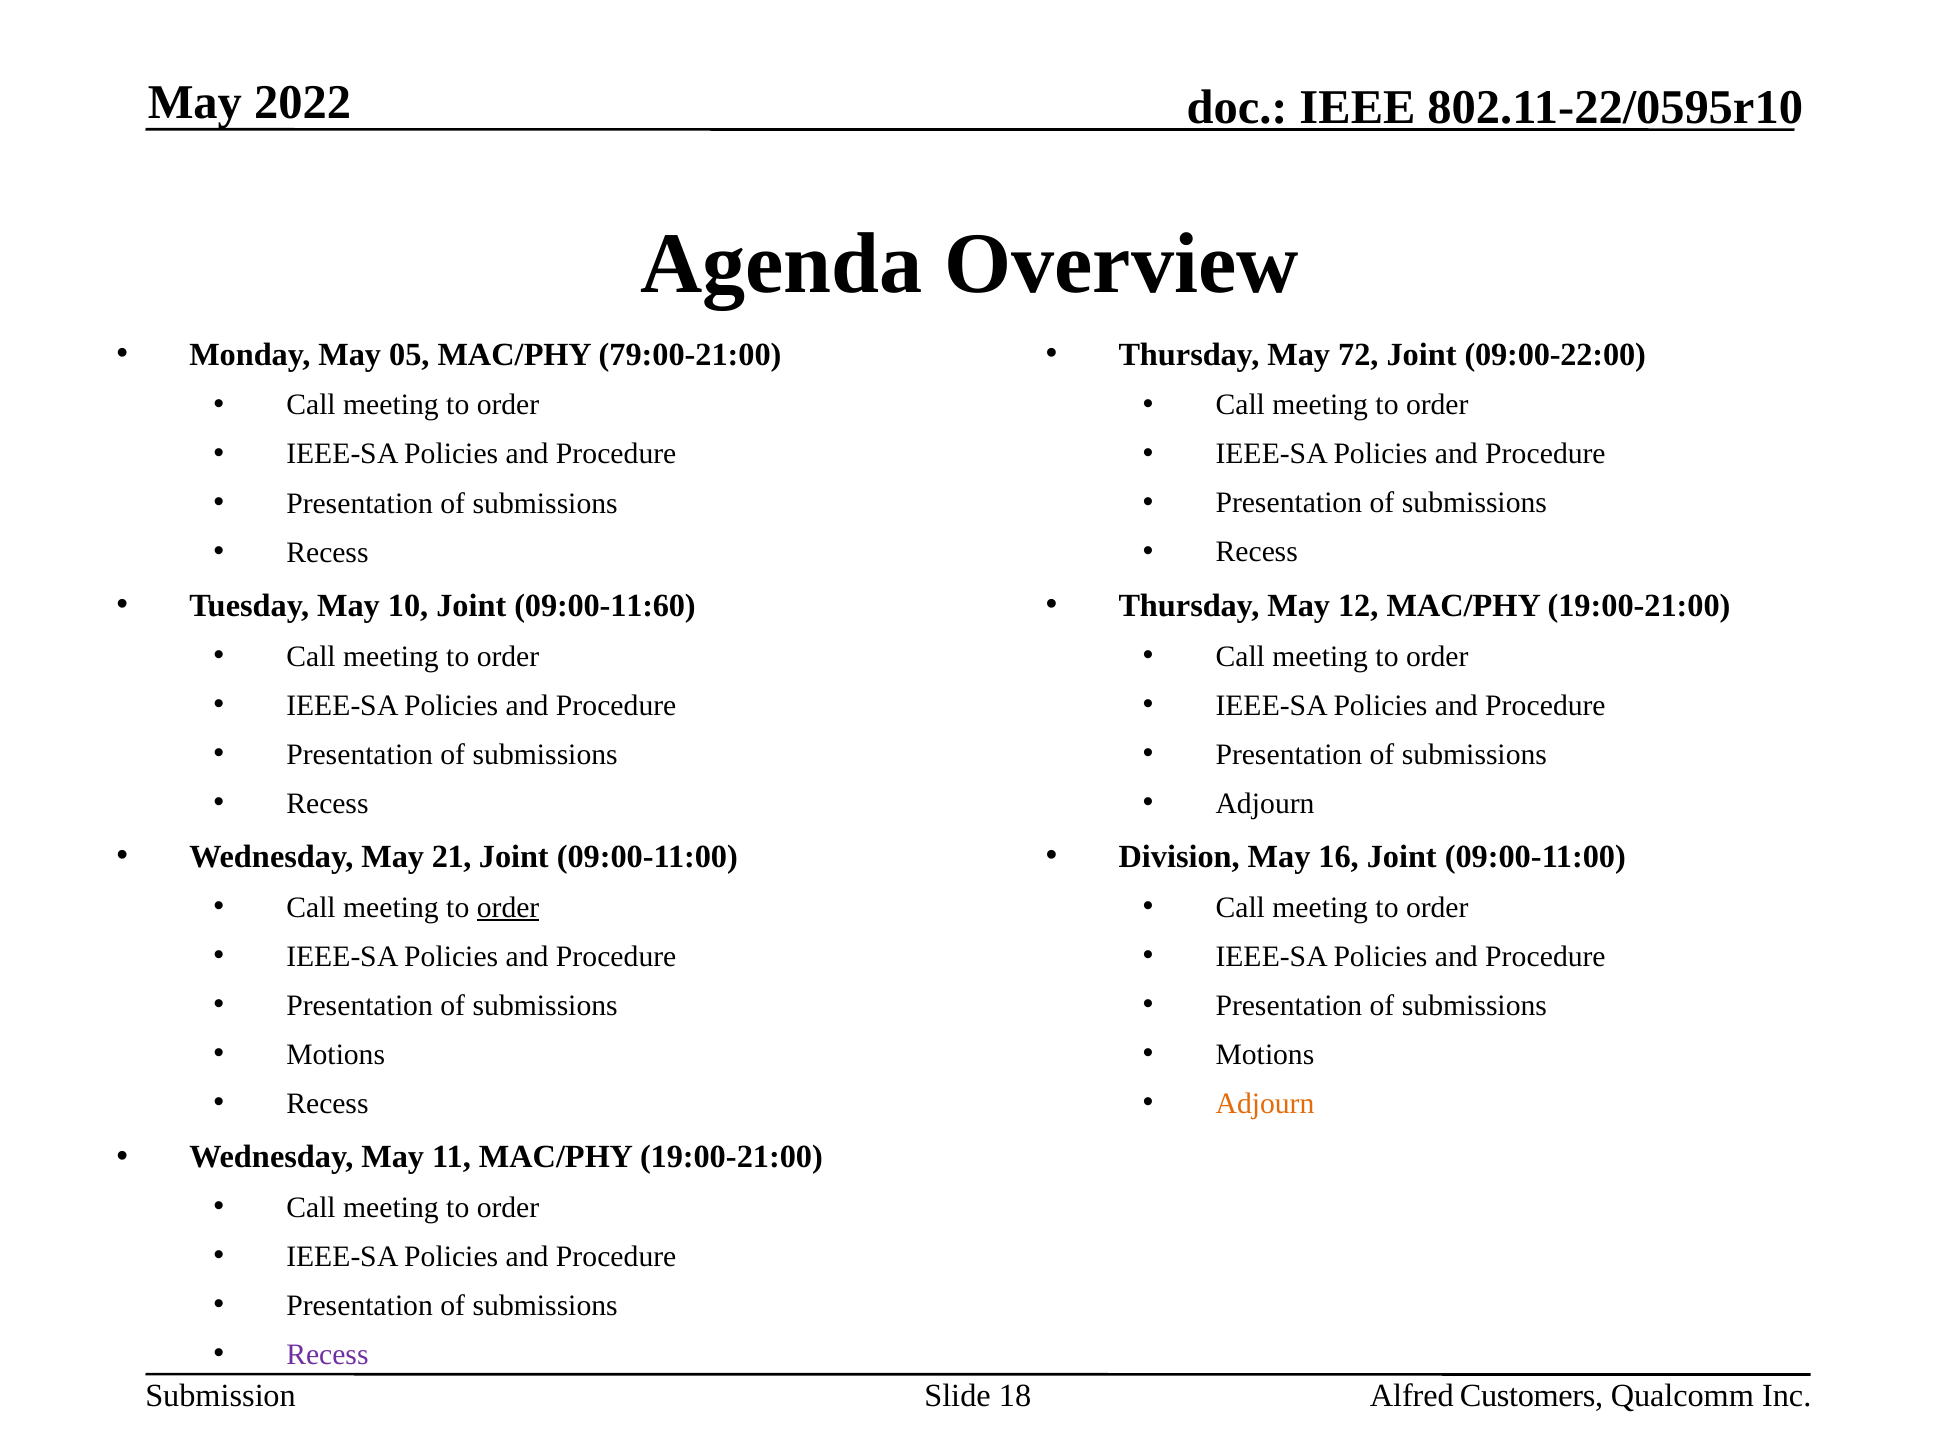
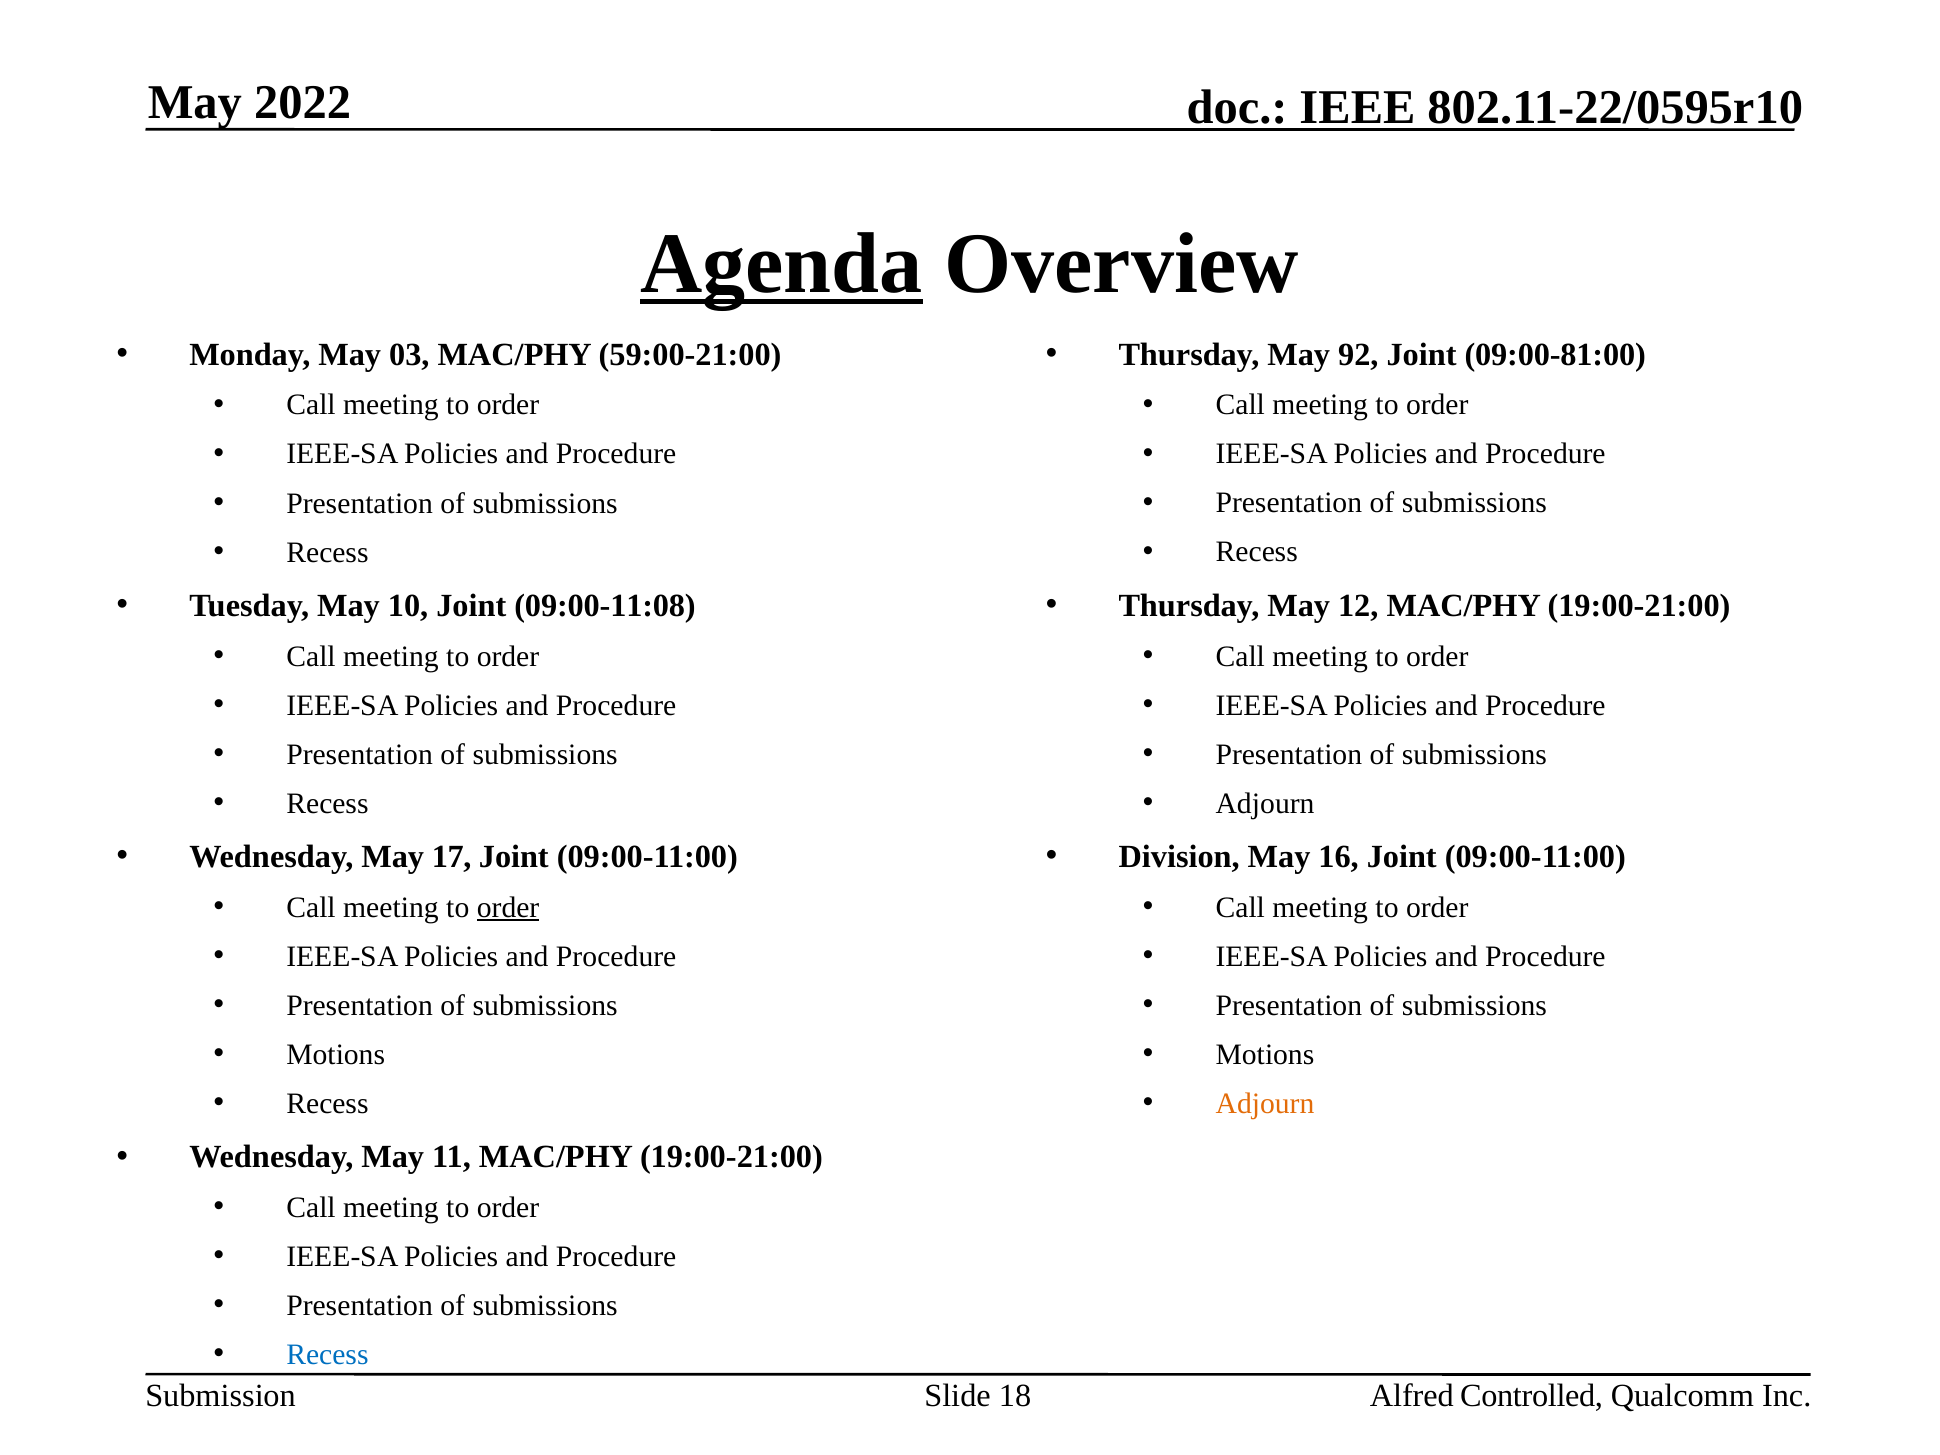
Agenda underline: none -> present
05: 05 -> 03
79:00-21:00: 79:00-21:00 -> 59:00-21:00
72: 72 -> 92
09:00-22:00: 09:00-22:00 -> 09:00-81:00
09:00-11:60: 09:00-11:60 -> 09:00-11:08
21: 21 -> 17
Recess at (327, 1355) colour: purple -> blue
Customers: Customers -> Controlled
